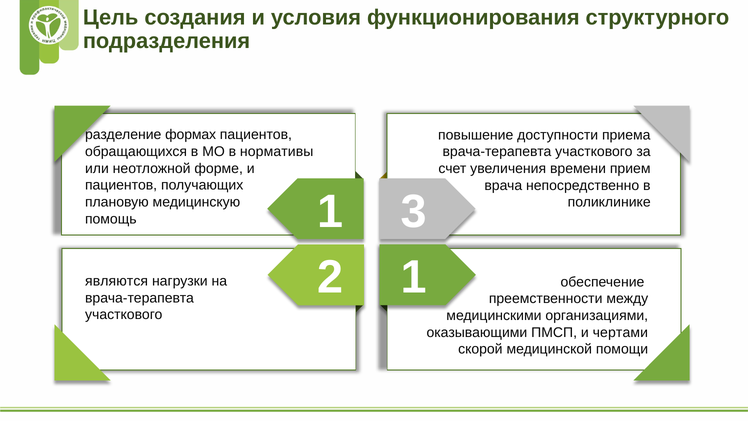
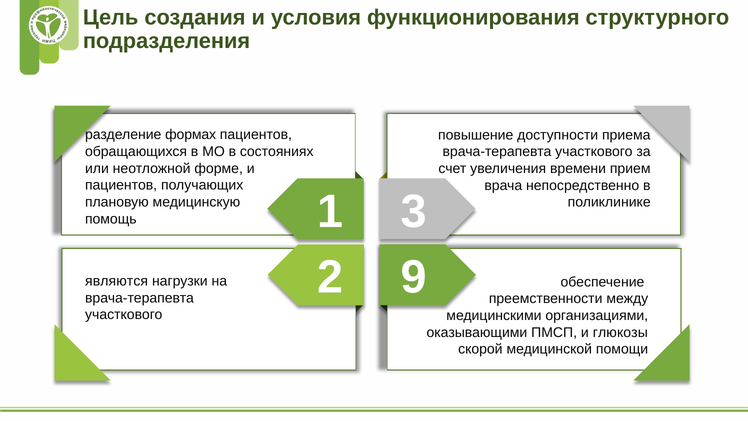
нормативы: нормативы -> состояниях
2 1: 1 -> 9
чертами: чертами -> глюкозы
